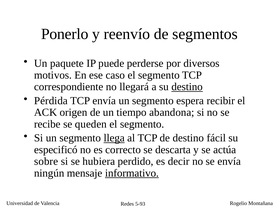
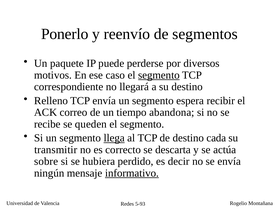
segmento at (159, 75) underline: none -> present
destino at (187, 87) underline: present -> none
Pérdida: Pérdida -> Relleno
origen: origen -> correo
fácil: fácil -> cada
especificó: especificó -> transmitir
